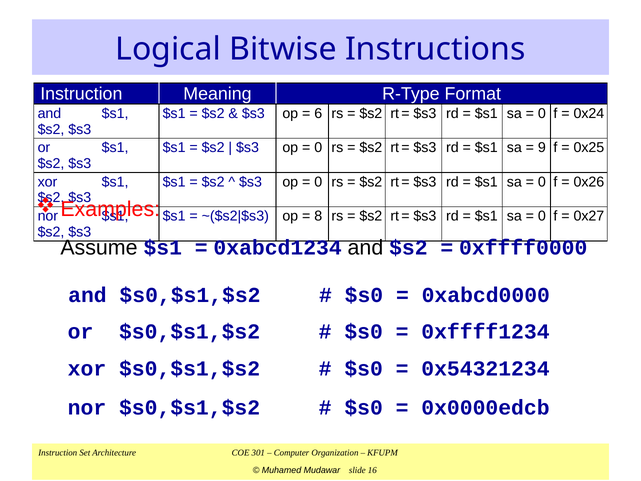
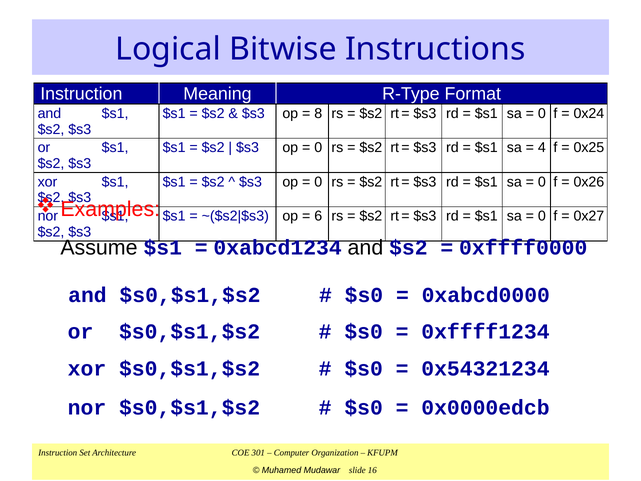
6: 6 -> 8
9: 9 -> 4
8: 8 -> 6
